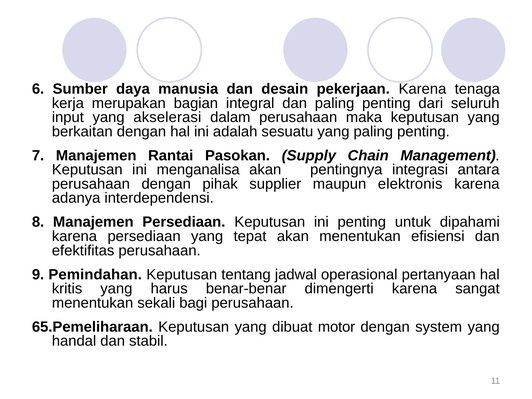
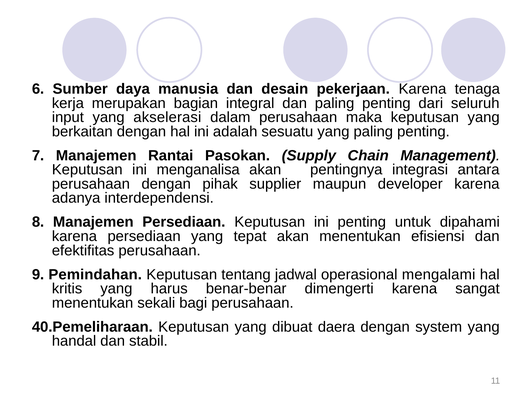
elektronis: elektronis -> developer
pertanyaan: pertanyaan -> mengalami
65.Pemeliharaan: 65.Pemeliharaan -> 40.Pemeliharaan
motor: motor -> daera
